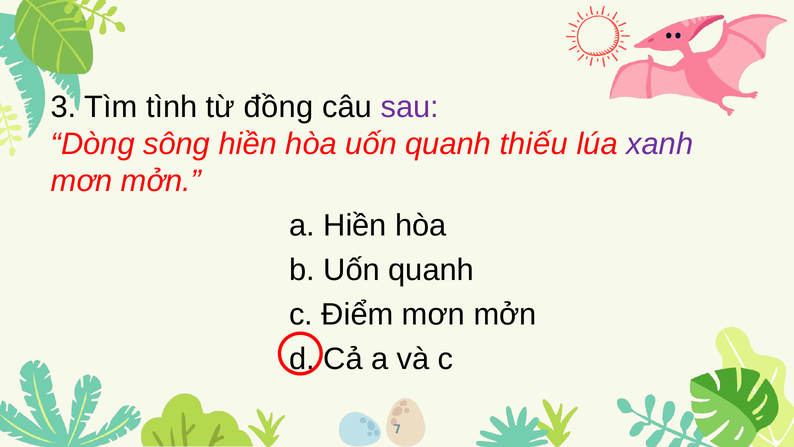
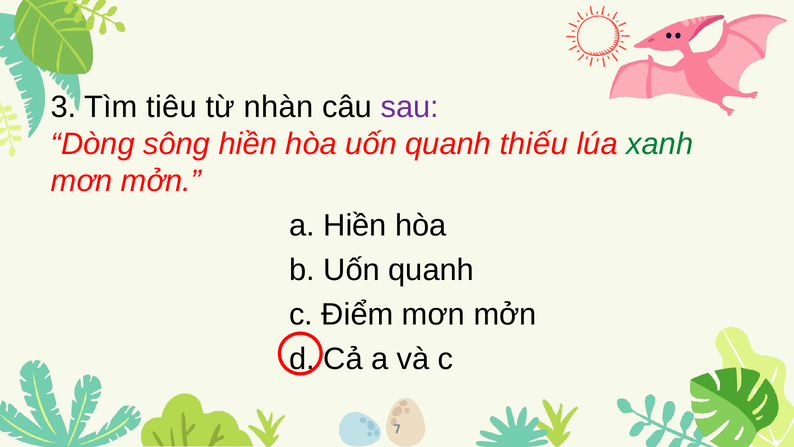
tình: tình -> tiêu
đồng: đồng -> nhàn
xanh colour: purple -> green
